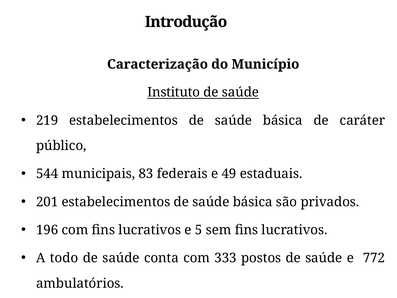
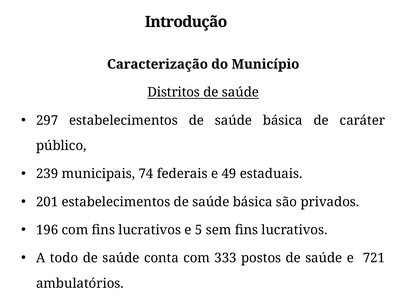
Instituto: Instituto -> Distritos
219: 219 -> 297
544: 544 -> 239
83: 83 -> 74
772: 772 -> 721
